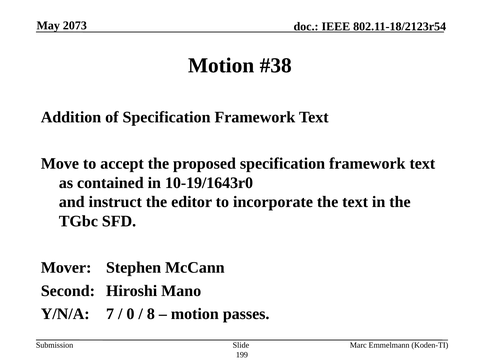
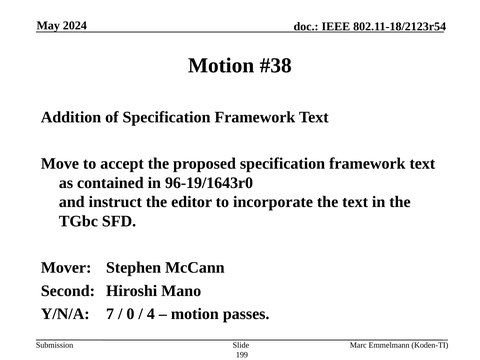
2073: 2073 -> 2024
10-19/1643r0: 10-19/1643r0 -> 96-19/1643r0
8: 8 -> 4
